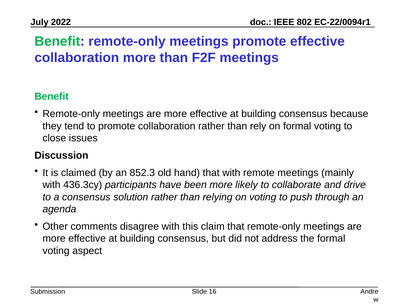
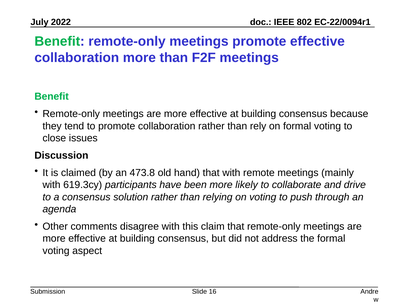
852.3: 852.3 -> 473.8
436.3cy: 436.3cy -> 619.3cy
